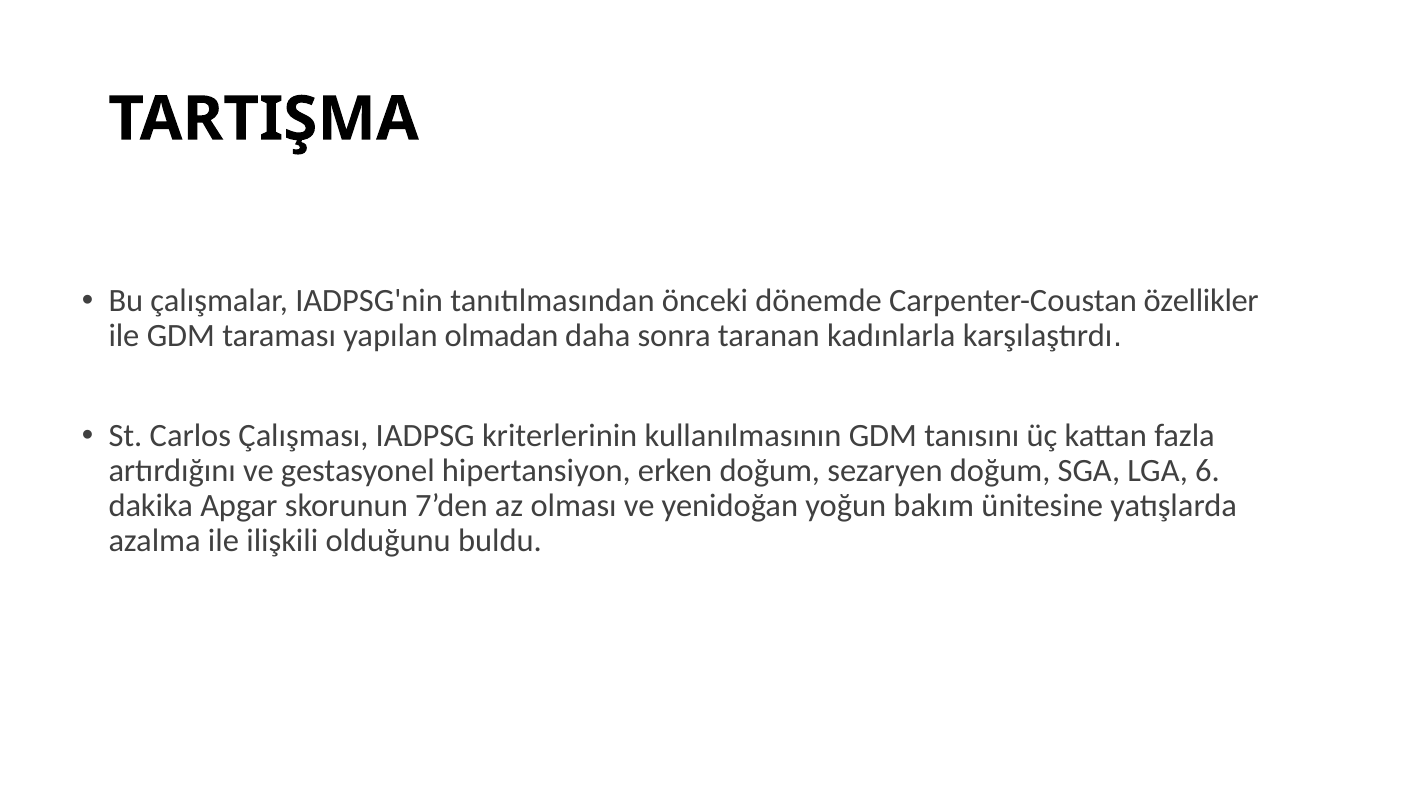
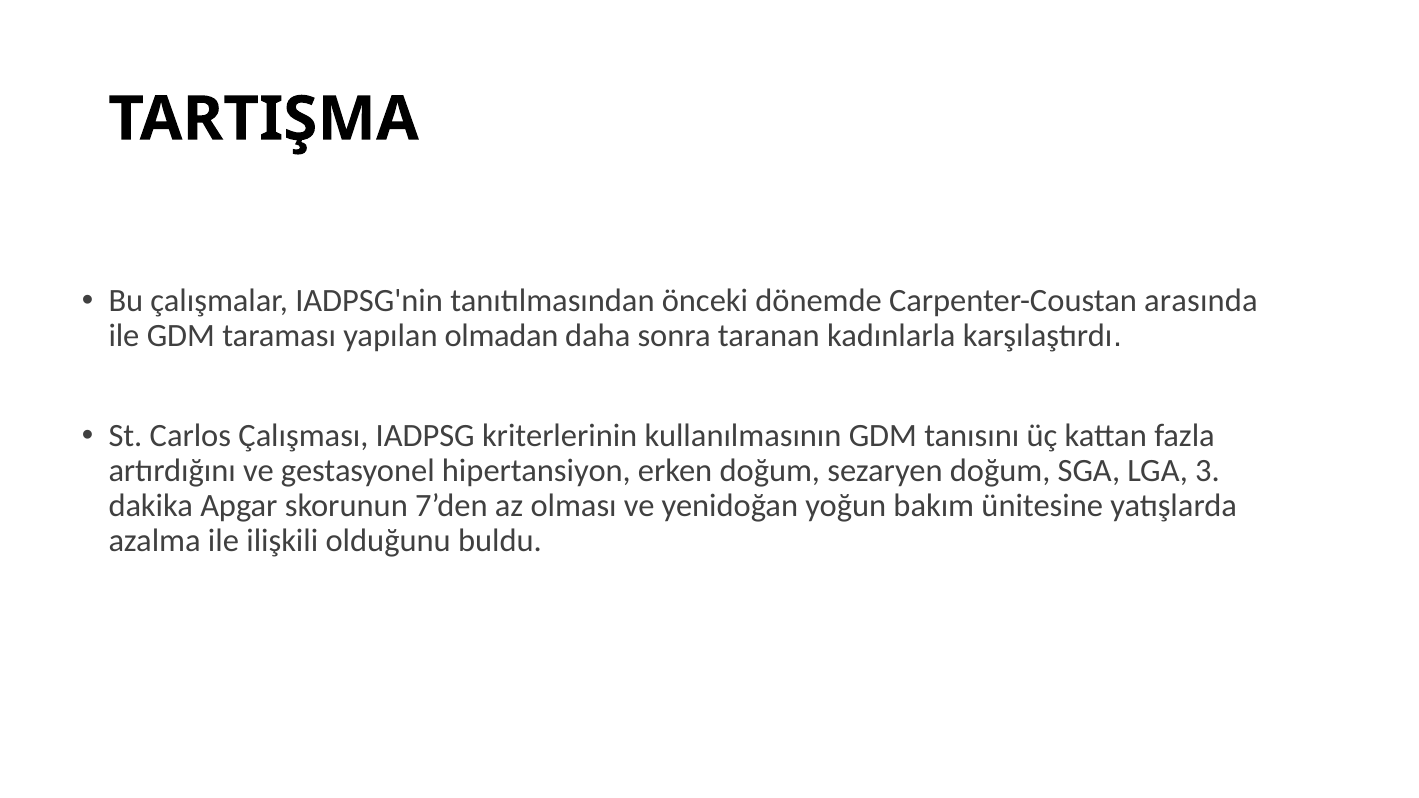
özellikler: özellikler -> arasında
6: 6 -> 3
